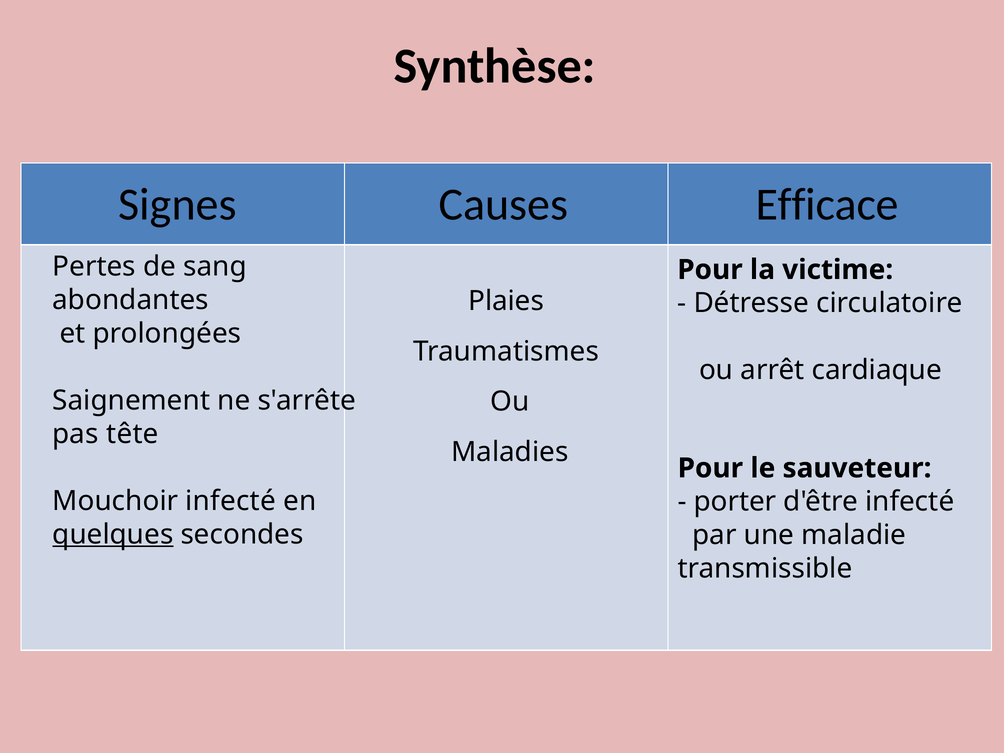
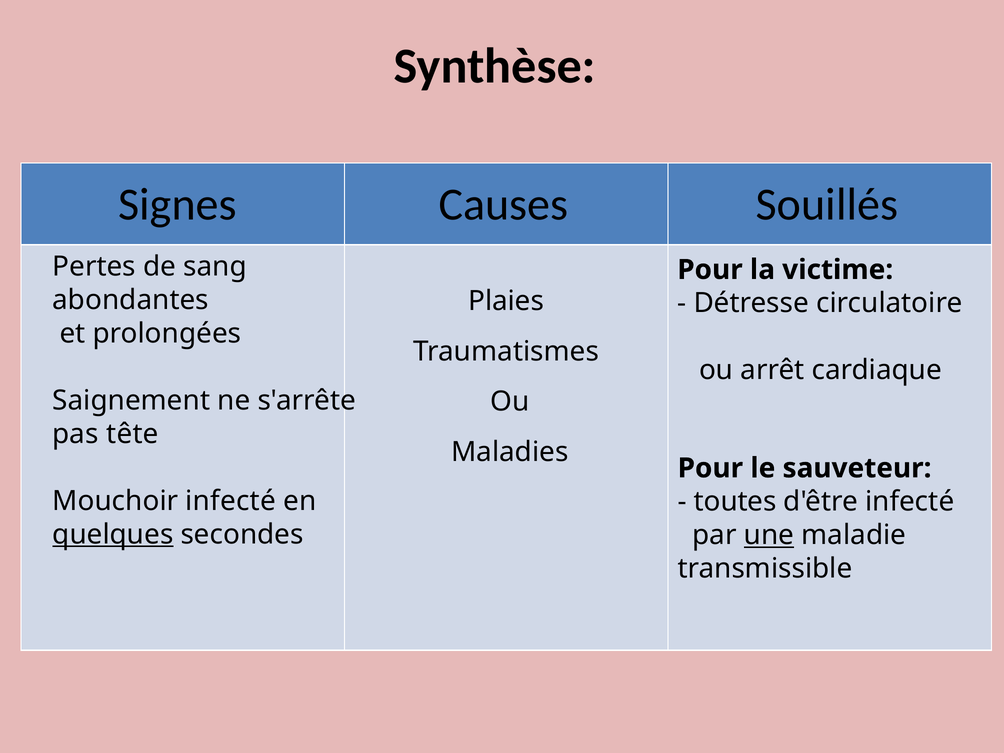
Efficace: Efficace -> Souillés
porter: porter -> toutes
une underline: none -> present
